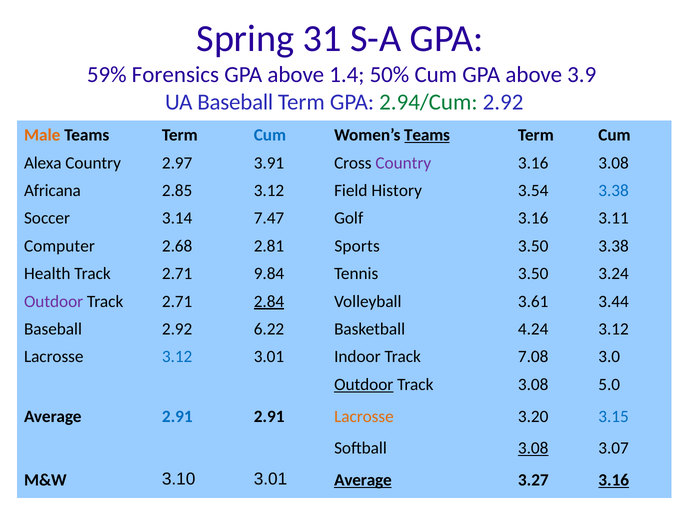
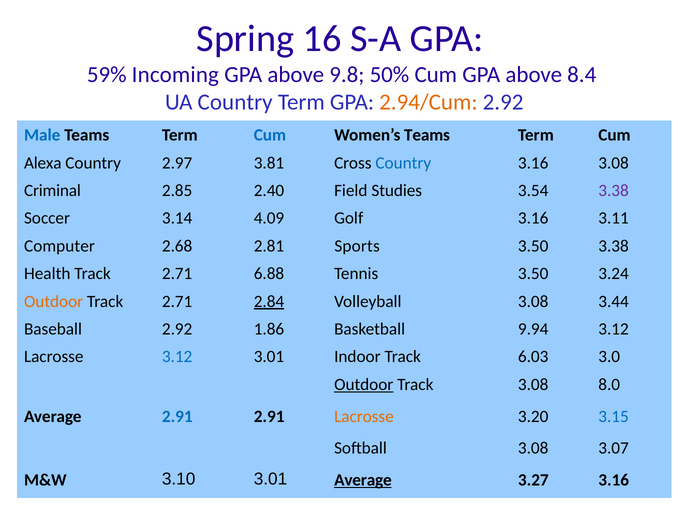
31: 31 -> 16
Forensics: Forensics -> Incoming
1.4: 1.4 -> 9.8
3.9: 3.9 -> 8.4
UA Baseball: Baseball -> Country
2.94/Cum colour: green -> orange
Male colour: orange -> blue
Teams at (427, 135) underline: present -> none
3.91: 3.91 -> 3.81
Country at (403, 163) colour: purple -> blue
Africana: Africana -> Criminal
2.85 3.12: 3.12 -> 2.40
History: History -> Studies
3.38 at (614, 191) colour: blue -> purple
7.47: 7.47 -> 4.09
9.84: 9.84 -> 6.88
Outdoor at (54, 301) colour: purple -> orange
Volleyball 3.61: 3.61 -> 3.08
6.22: 6.22 -> 1.86
4.24: 4.24 -> 9.94
7.08: 7.08 -> 6.03
5.0: 5.0 -> 8.0
3.08 at (533, 448) underline: present -> none
3.16 at (614, 480) underline: present -> none
